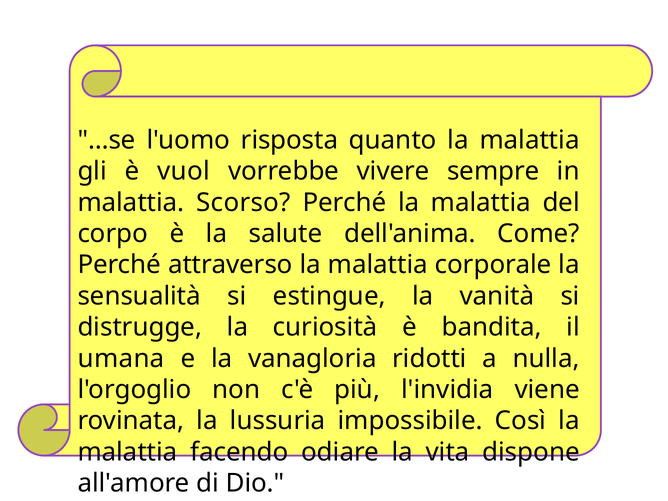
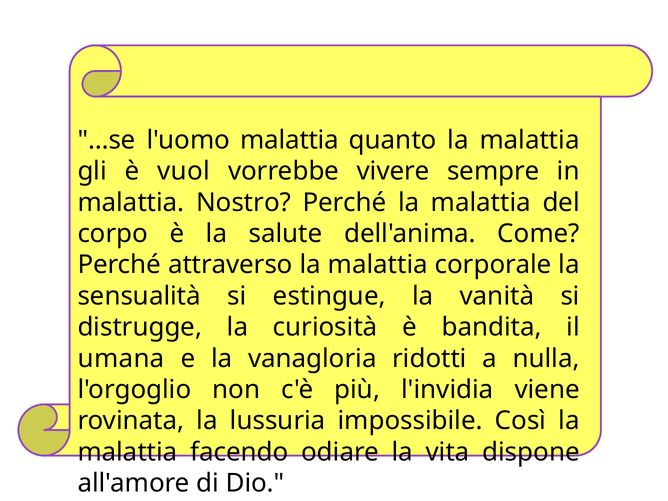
l'uomo risposta: risposta -> malattia
Scorso: Scorso -> Nostro
